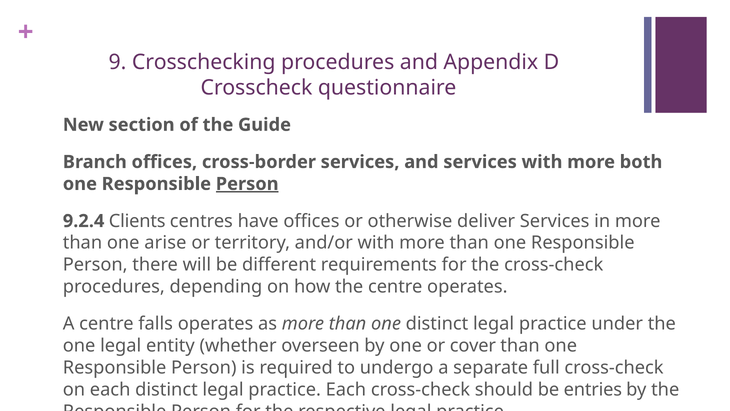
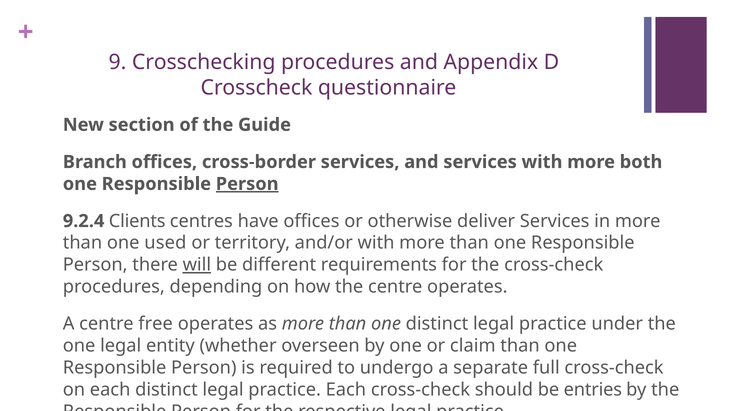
arise: arise -> used
will underline: none -> present
falls: falls -> free
cover: cover -> claim
